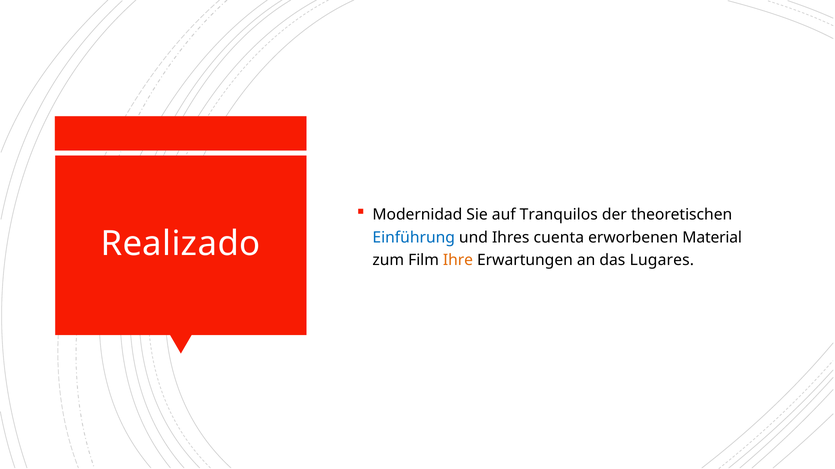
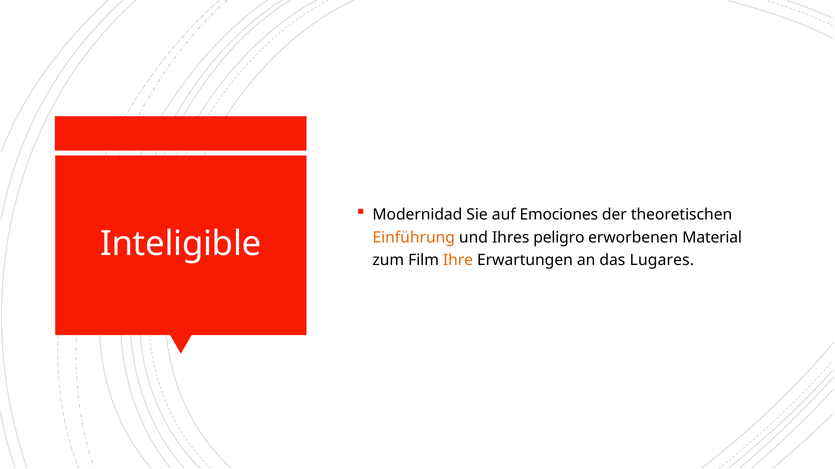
Tranquilos: Tranquilos -> Emociones
Einführung colour: blue -> orange
cuenta: cuenta -> peligro
Realizado: Realizado -> Inteligible
